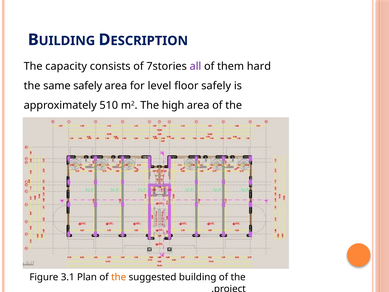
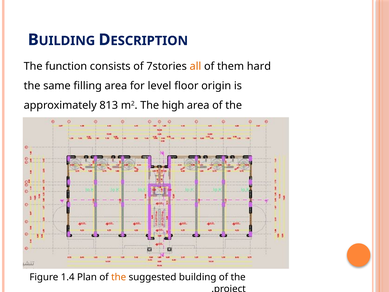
capacity: capacity -> function
all colour: purple -> orange
same safely: safely -> filling
floor safely: safely -> origin
510: 510 -> 813
3.1: 3.1 -> 1.4
